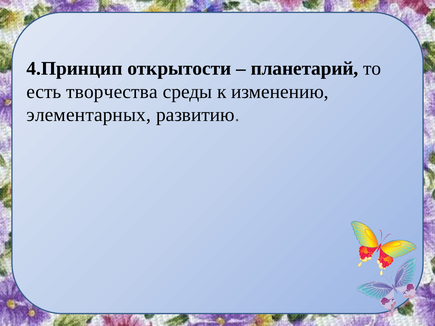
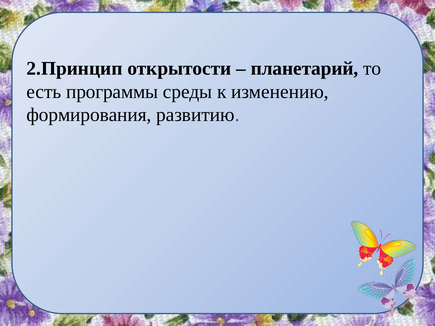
4.Принцип: 4.Принцип -> 2.Принцип
творчества: творчества -> программы
элементарных: элементарных -> формирования
